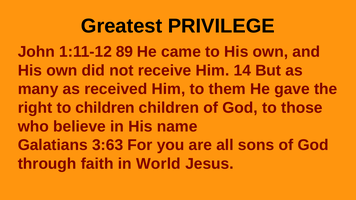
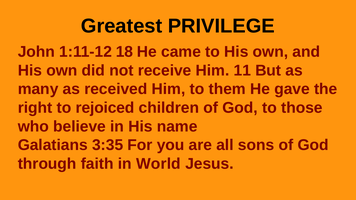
89: 89 -> 18
14: 14 -> 11
to children: children -> rejoiced
3:63: 3:63 -> 3:35
